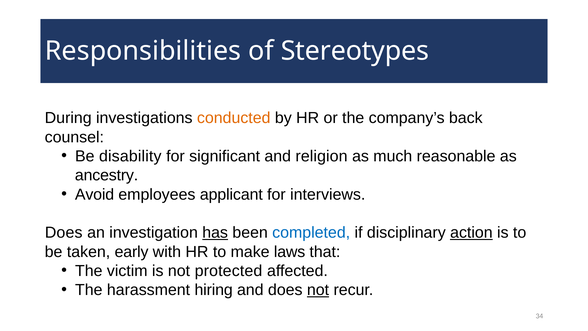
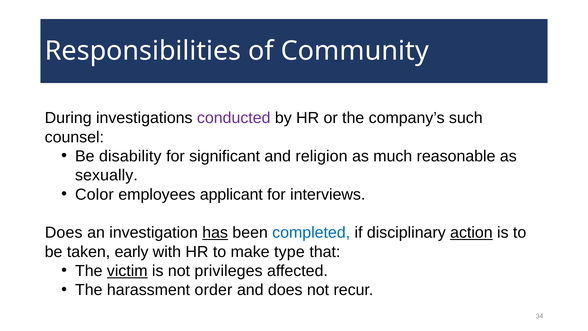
Stereotypes: Stereotypes -> Community
conducted colour: orange -> purple
back: back -> such
ancestry: ancestry -> sexually
Avoid: Avoid -> Color
laws: laws -> type
victim underline: none -> present
protected: protected -> privileges
hiring: hiring -> order
not at (318, 290) underline: present -> none
